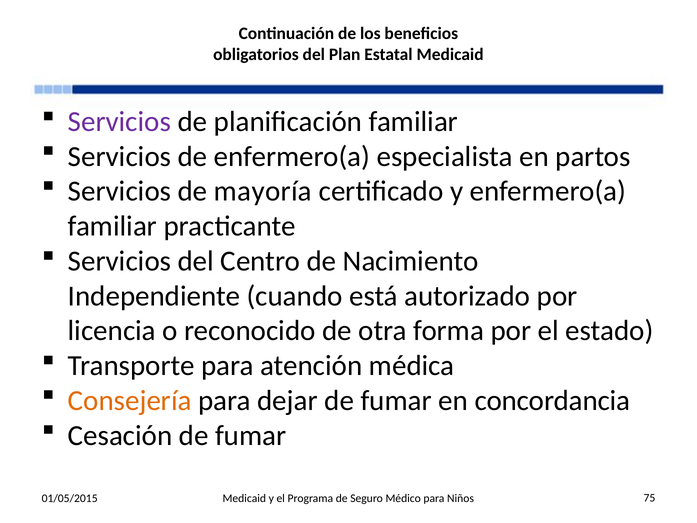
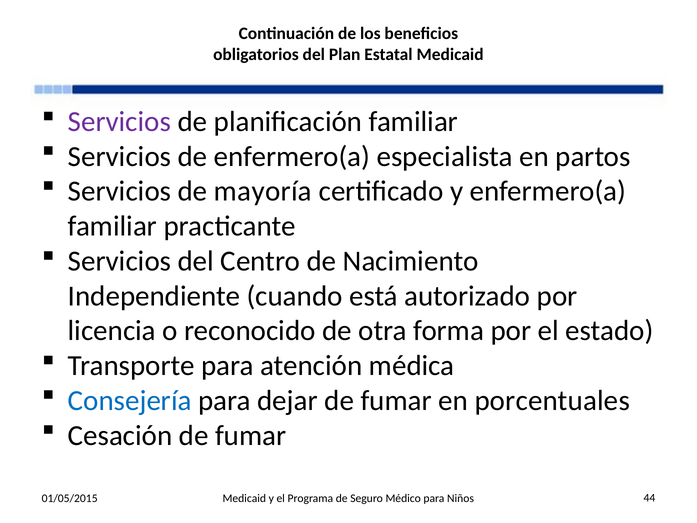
Consejería colour: orange -> blue
concordancia: concordancia -> porcentuales
75: 75 -> 44
